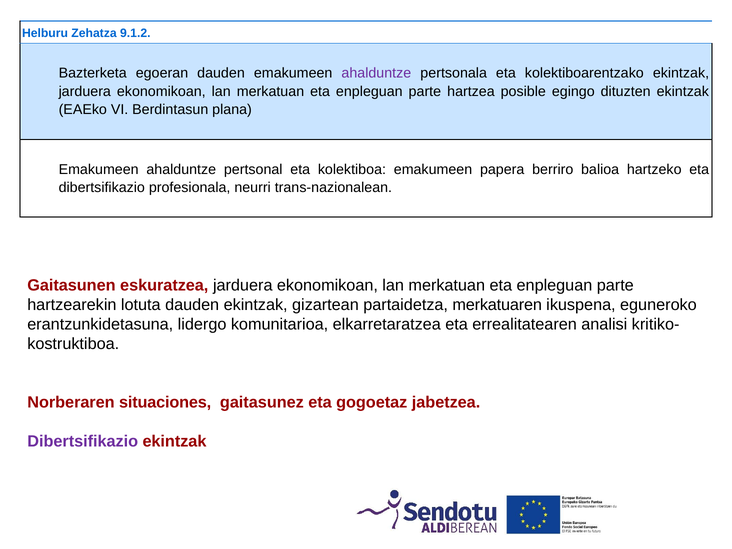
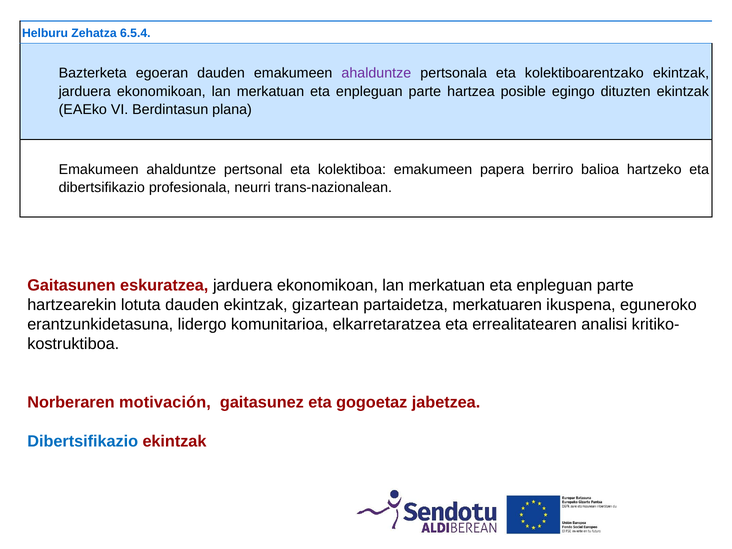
9.1.2: 9.1.2 -> 6.5.4
situaciones: situaciones -> motivación
Dibertsifikazio at (83, 442) colour: purple -> blue
